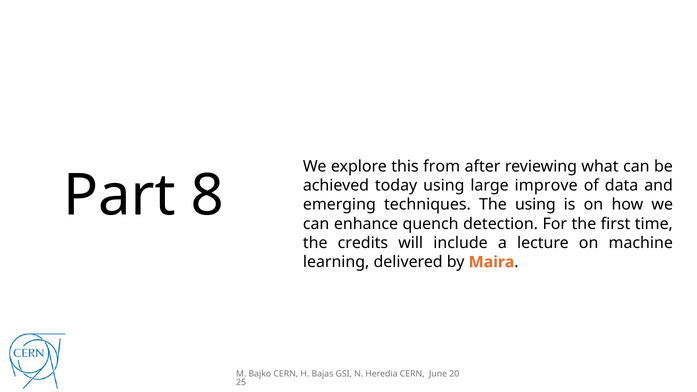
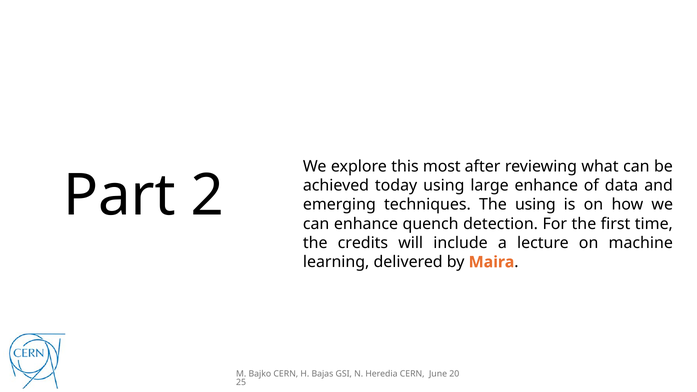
from: from -> most
8: 8 -> 2
large improve: improve -> enhance
